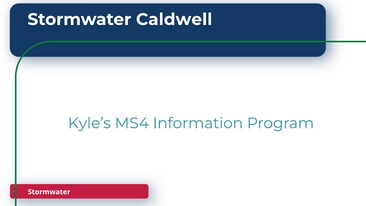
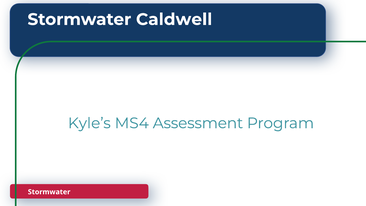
Information: Information -> Assessment
